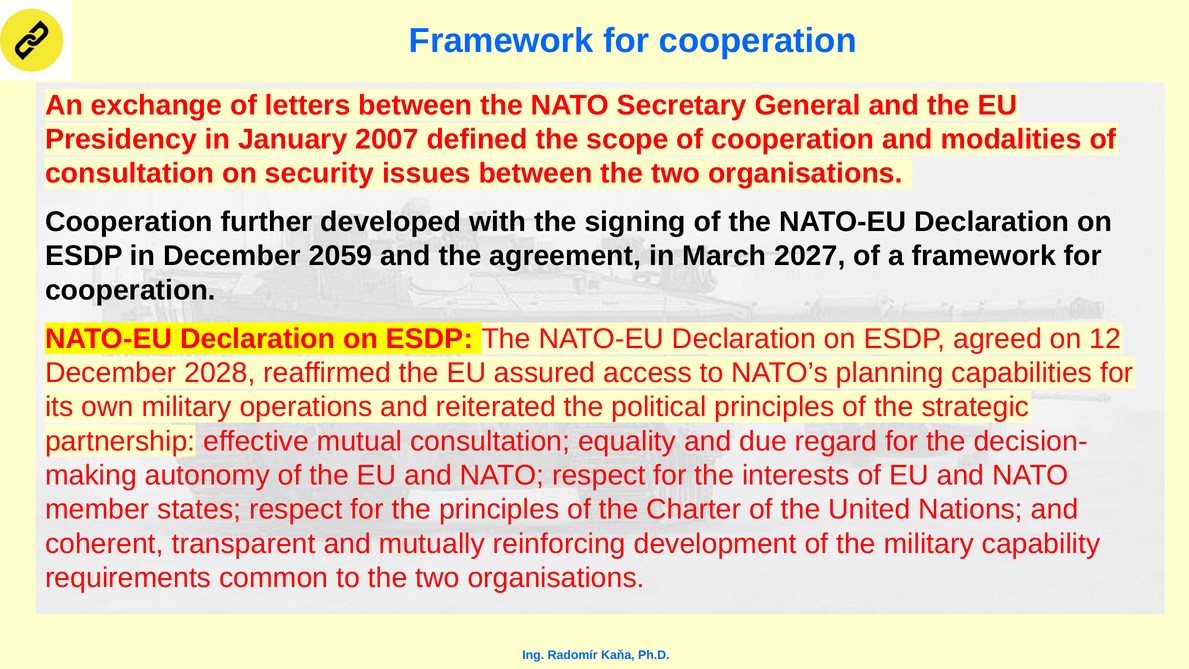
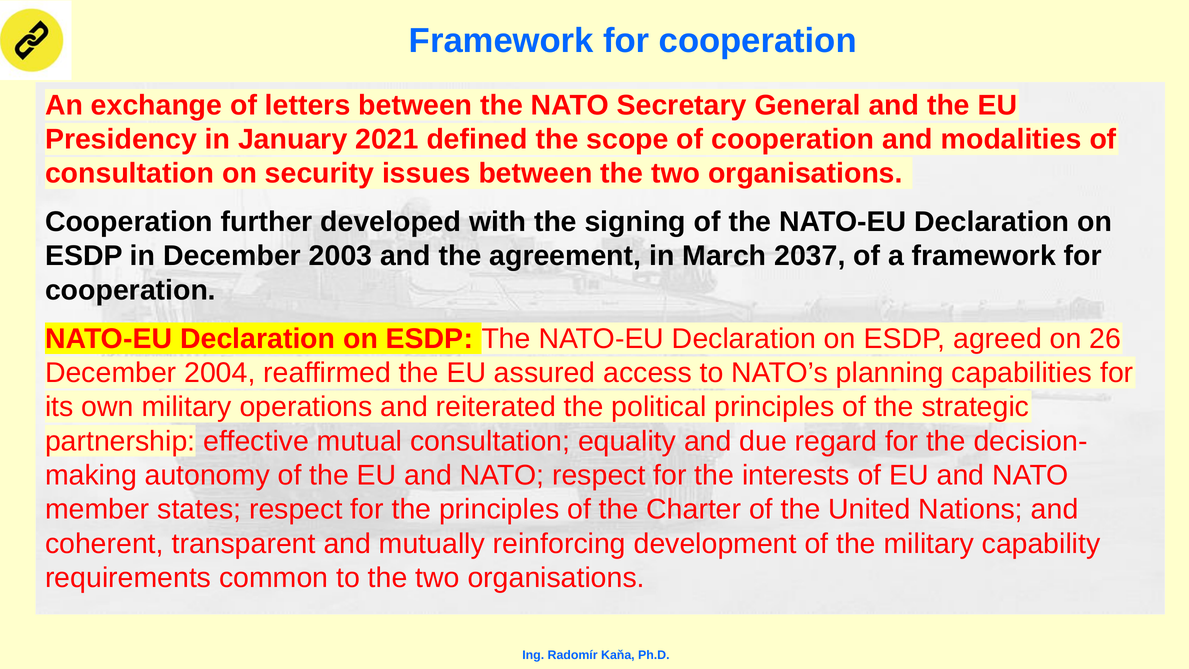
2007: 2007 -> 2021
2059: 2059 -> 2003
2027: 2027 -> 2037
12: 12 -> 26
2028: 2028 -> 2004
